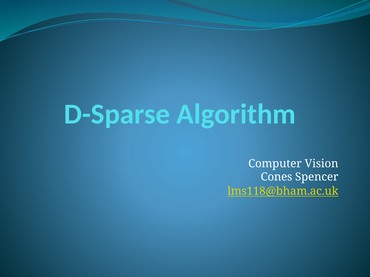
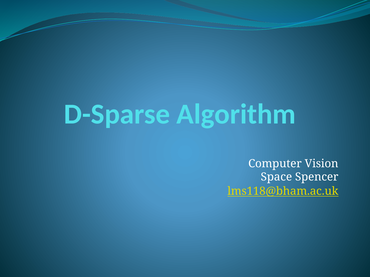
Cones: Cones -> Space
